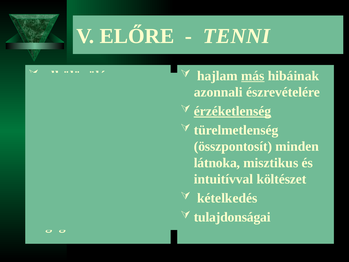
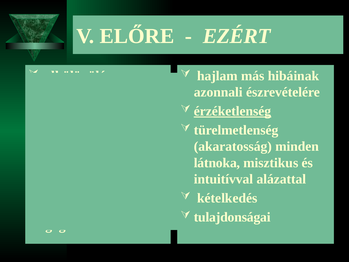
TENNI: TENNI -> EZÉRT
más underline: present -> none
összpontosít: összpontosít -> akaratosság
költészet: költészet -> alázattal
